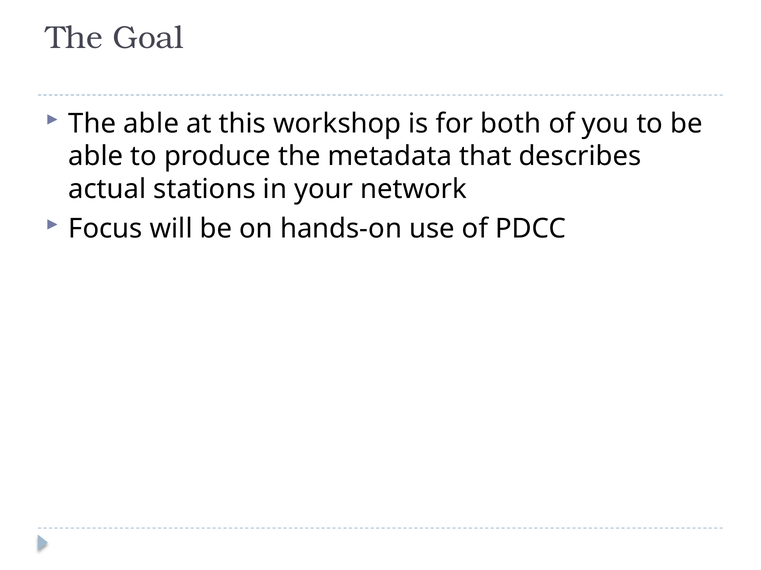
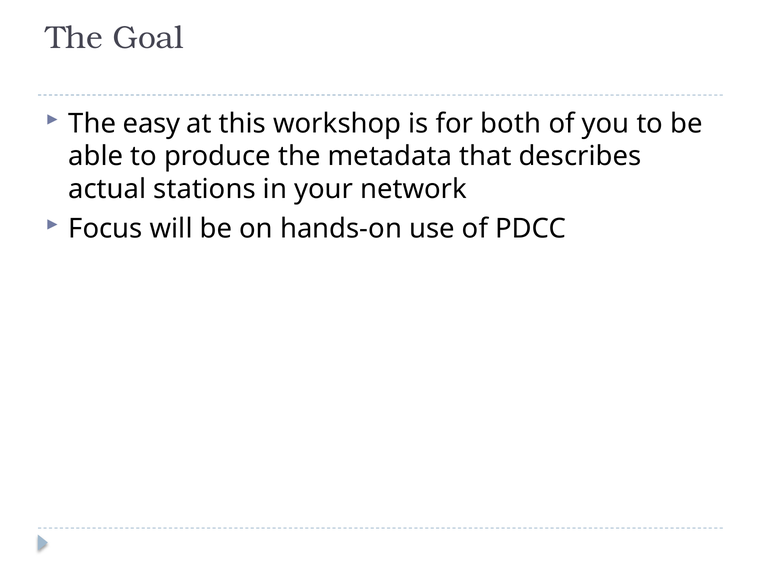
The able: able -> easy
